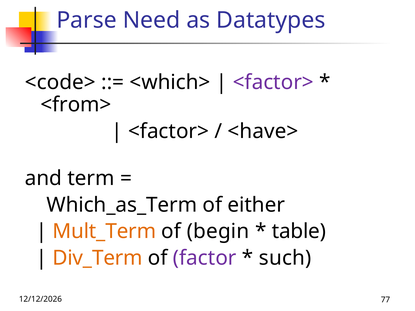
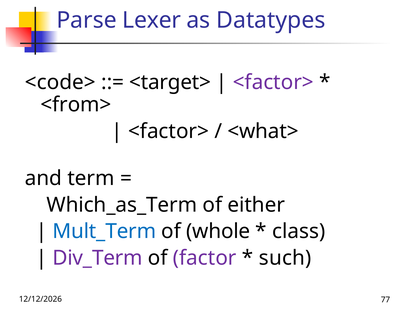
Need: Need -> Lexer
<which>: <which> -> <target>
<have>: <have> -> <what>
Mult_Term colour: orange -> blue
begin: begin -> whole
table: table -> class
Div_Term colour: orange -> purple
